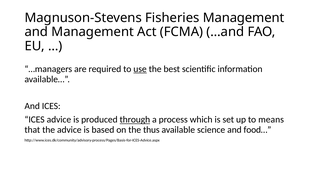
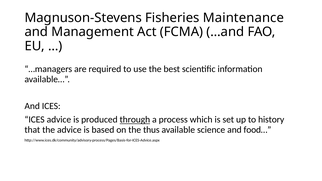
Fisheries Management: Management -> Maintenance
use underline: present -> none
means: means -> history
